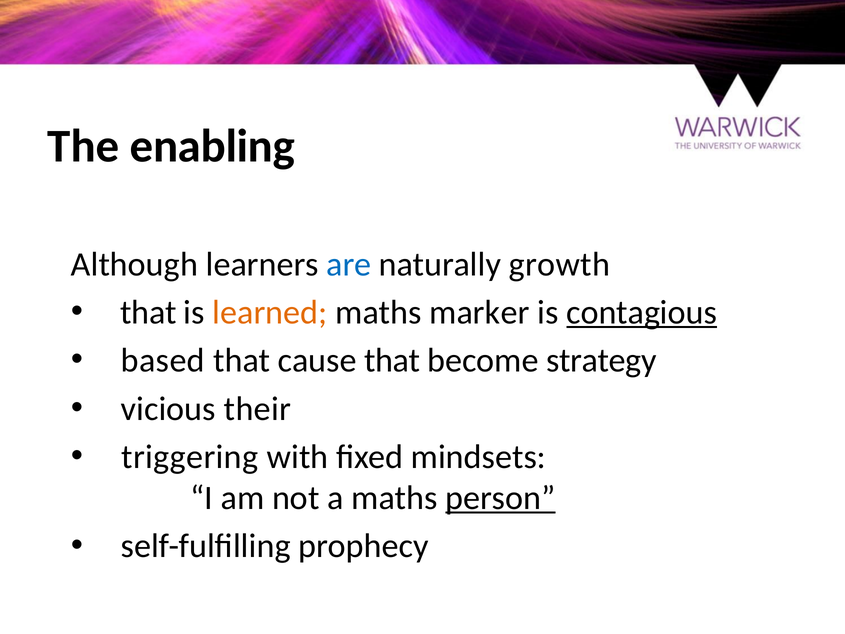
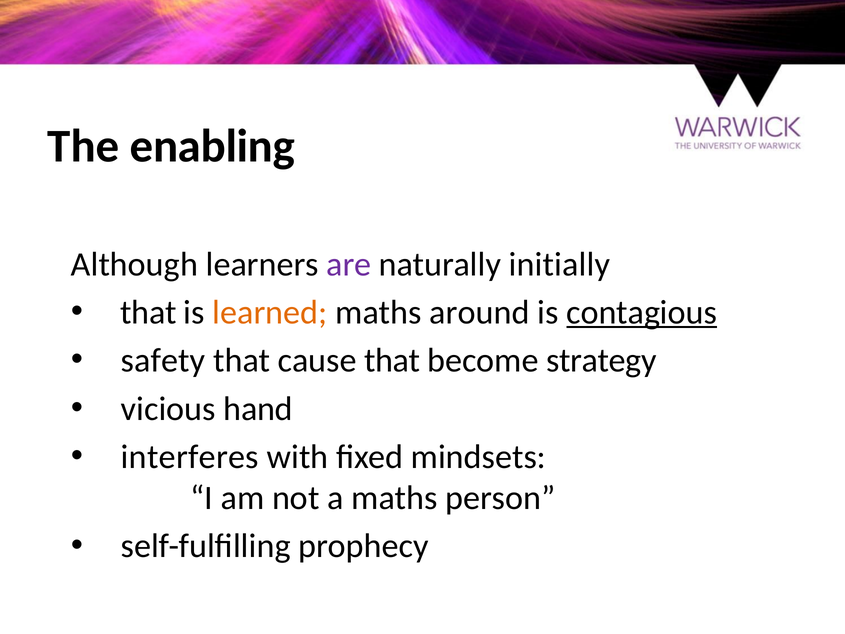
are colour: blue -> purple
growth: growth -> initially
marker: marker -> around
based: based -> safety
their: their -> hand
triggering: triggering -> interferes
person underline: present -> none
